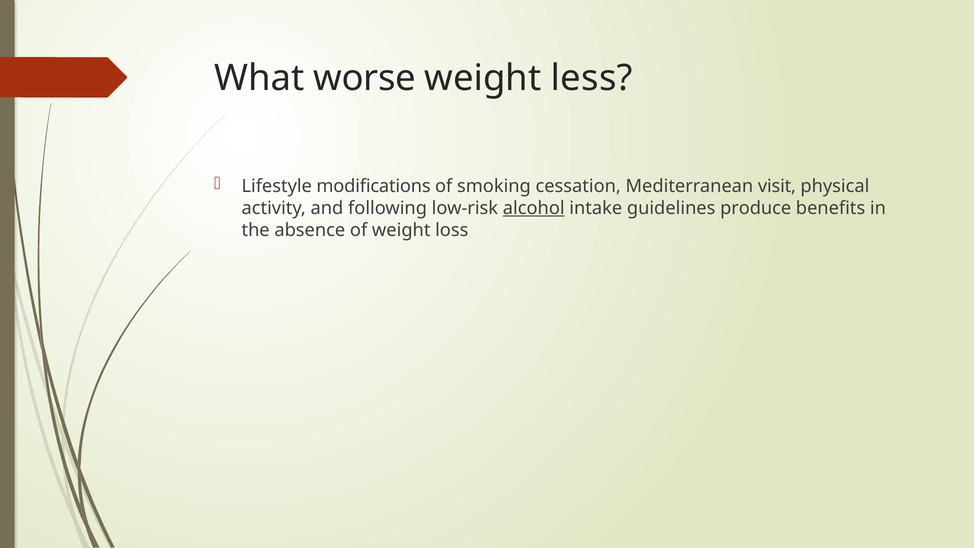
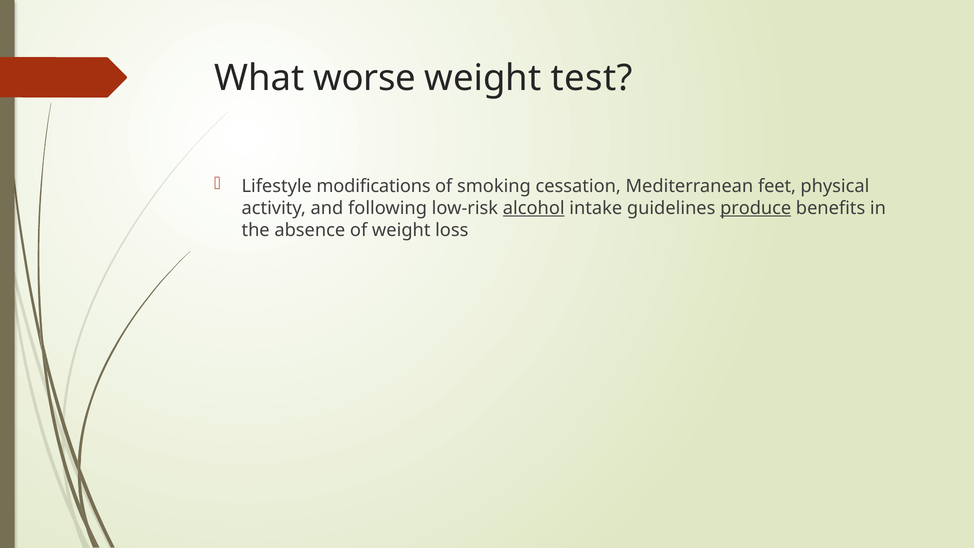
less: less -> test
visit: visit -> feet
produce underline: none -> present
